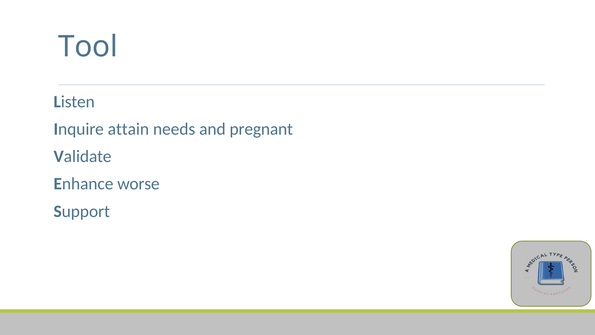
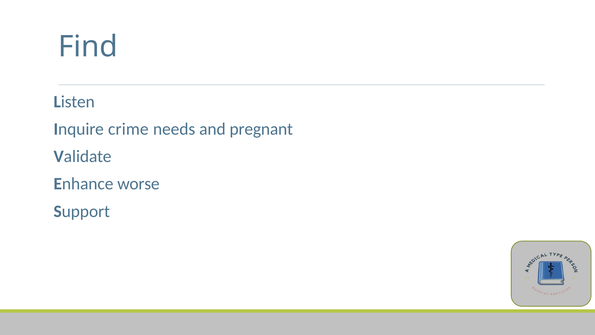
Tool: Tool -> Find
attain: attain -> crime
